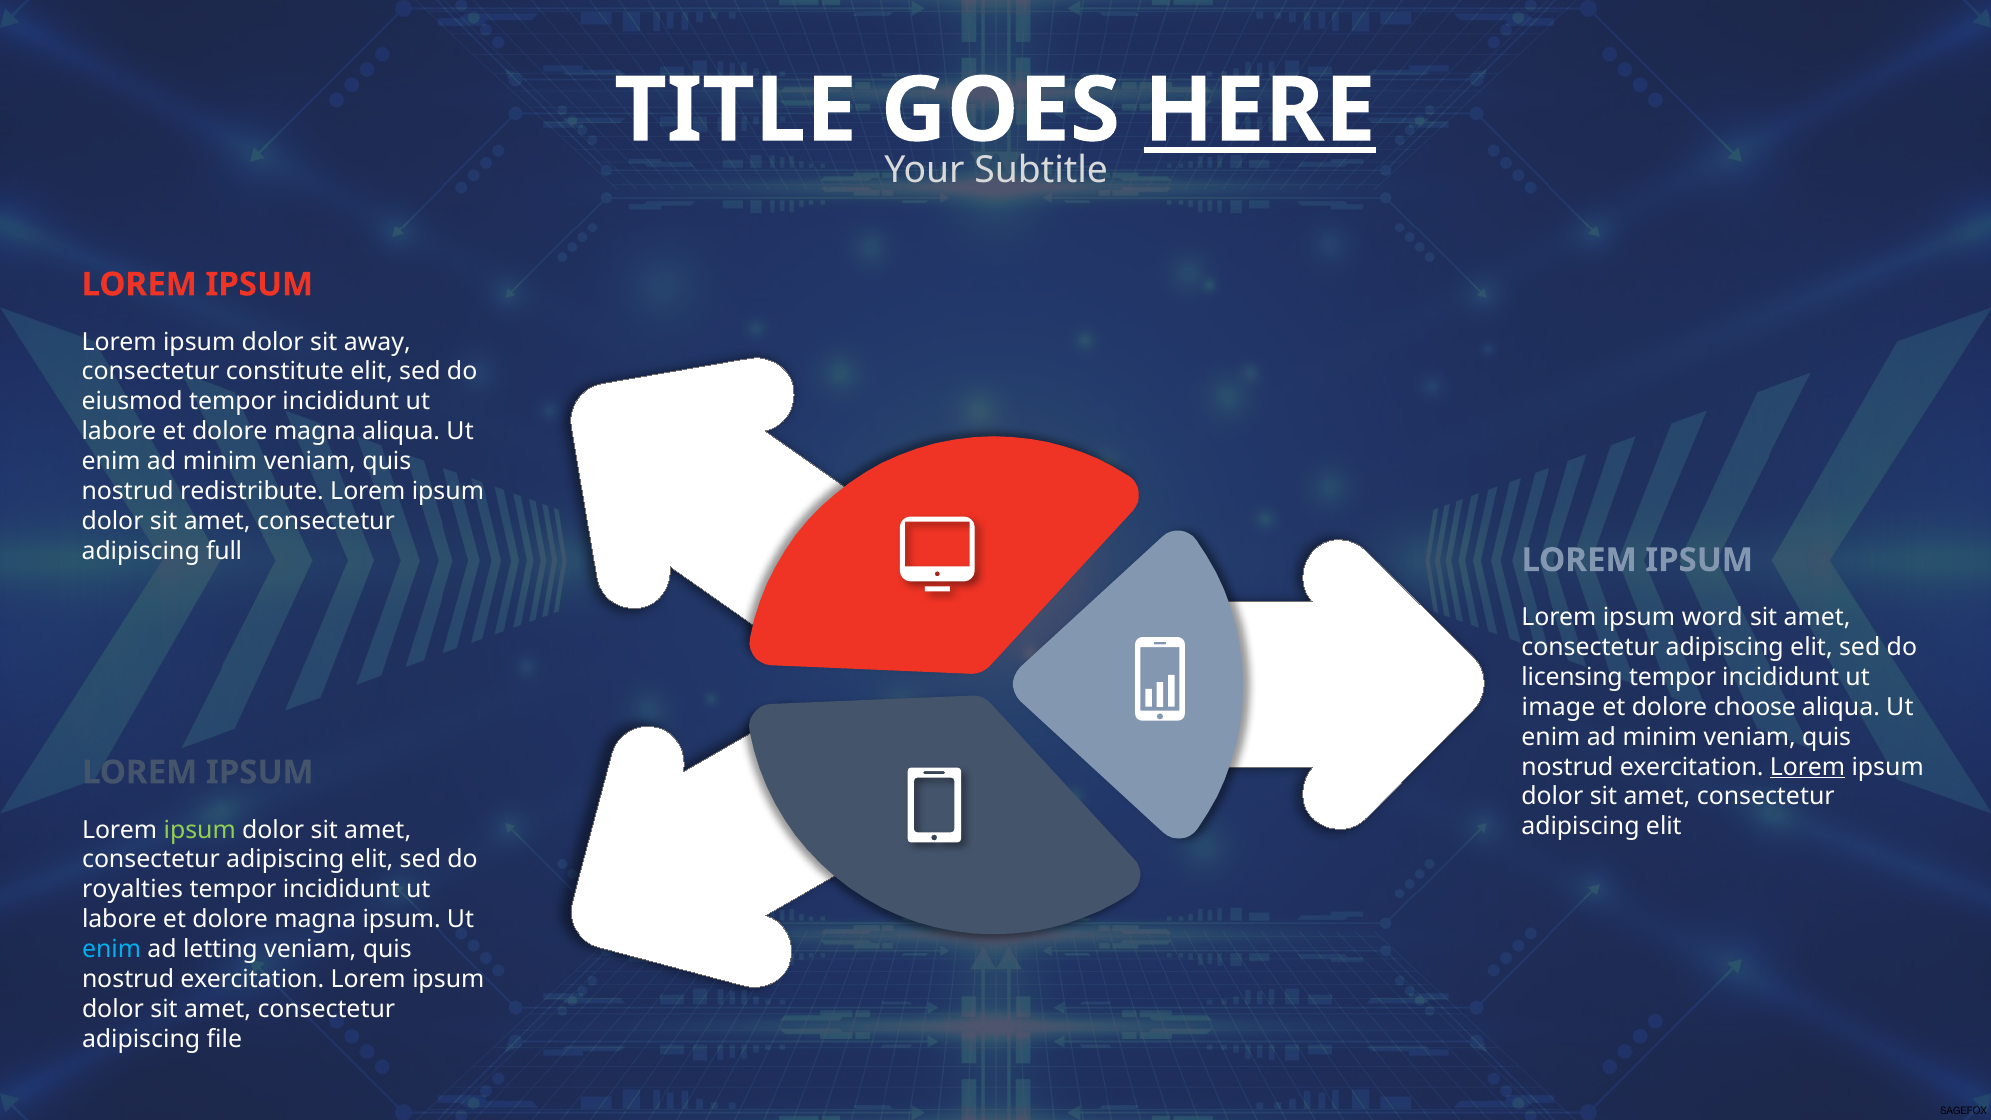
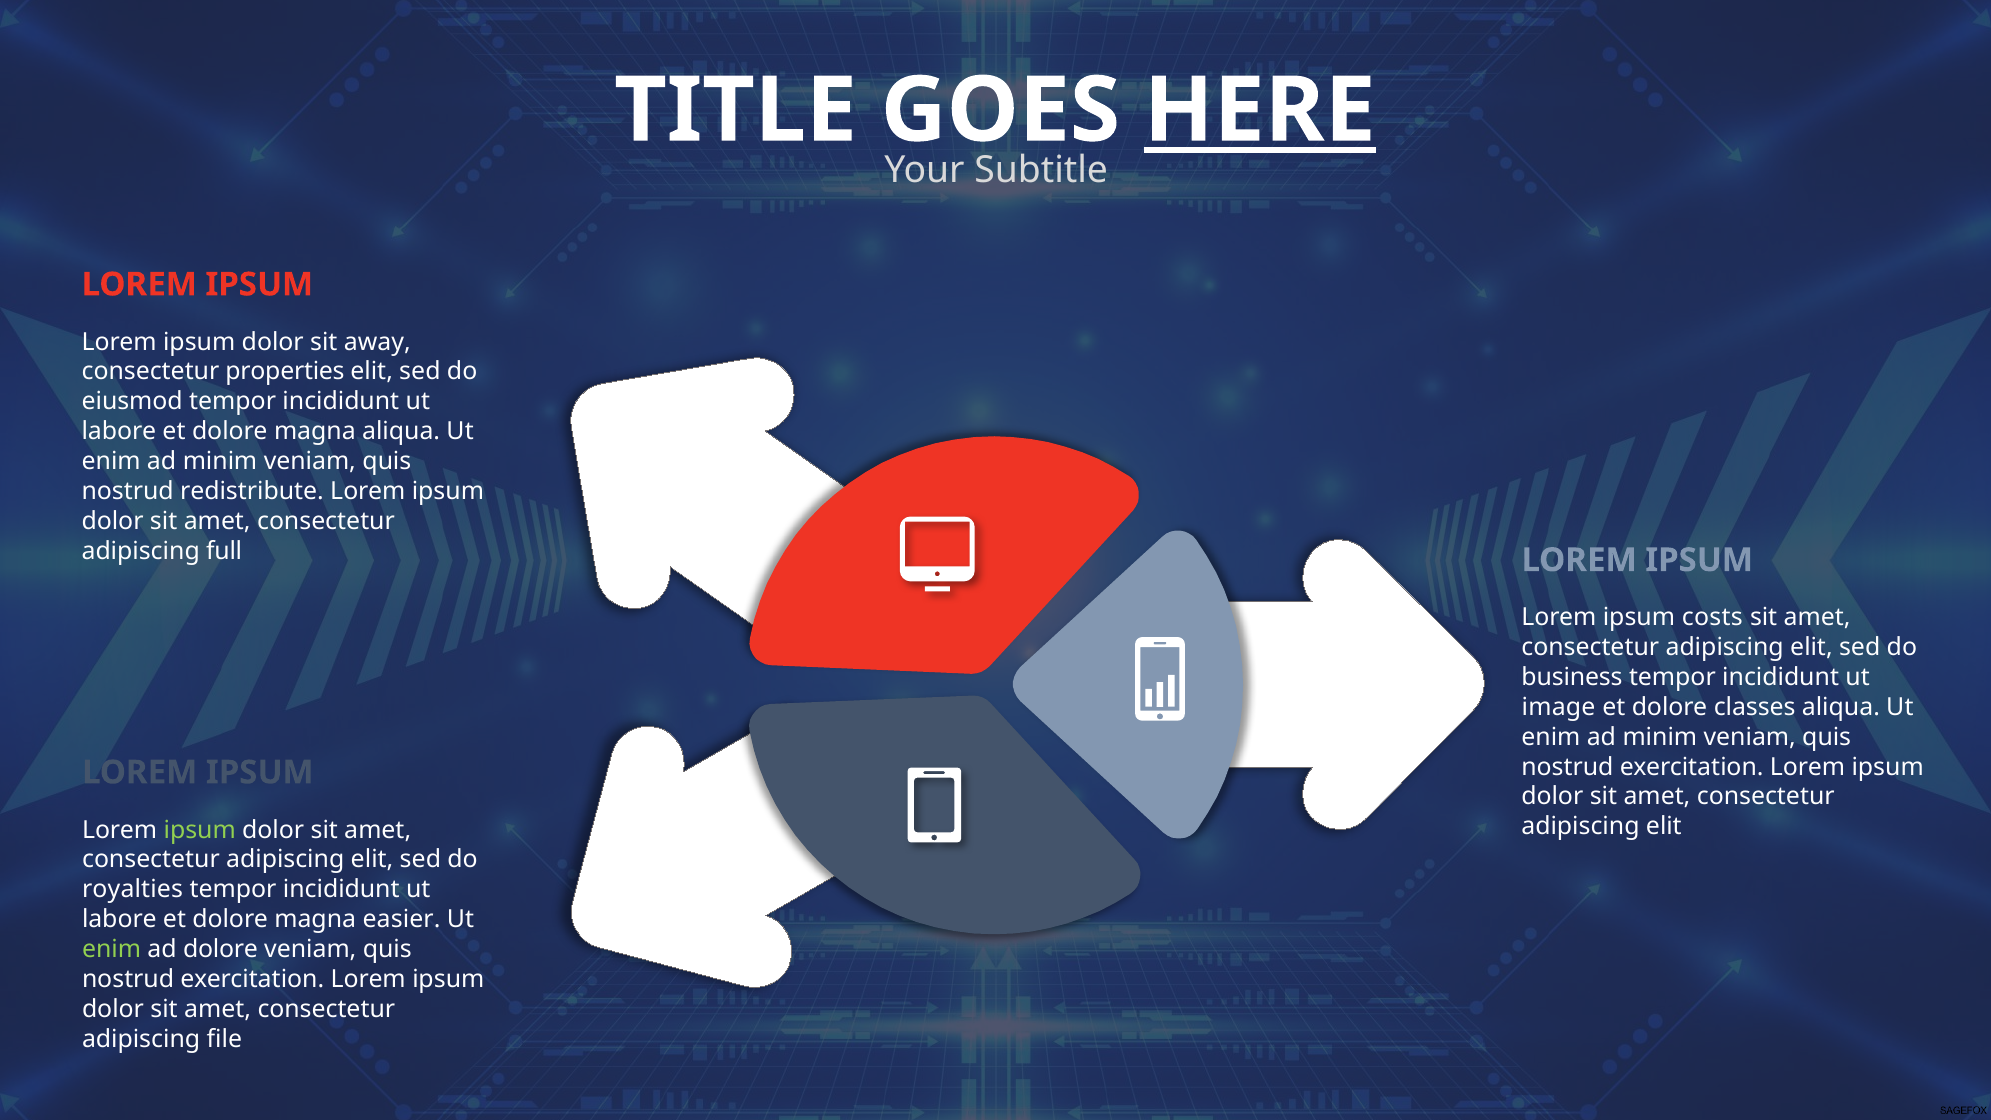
constitute: constitute -> properties
word: word -> costs
licensing: licensing -> business
choose: choose -> classes
Lorem at (1808, 767) underline: present -> none
magna ipsum: ipsum -> easier
enim at (112, 949) colour: light blue -> light green
ad letting: letting -> dolore
